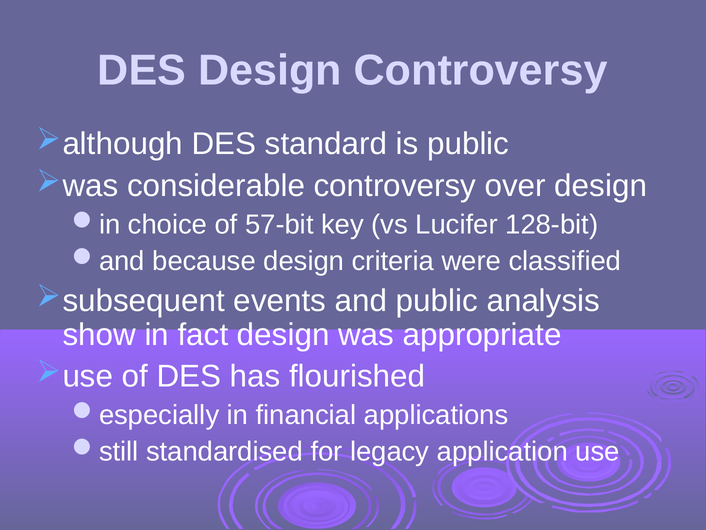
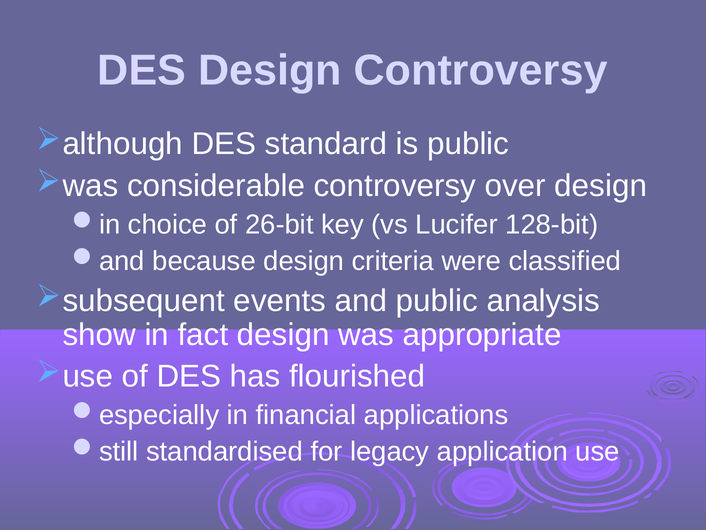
57-bit: 57-bit -> 26-bit
